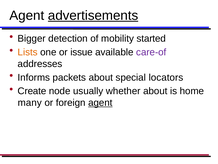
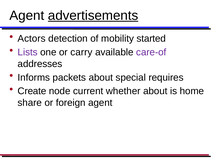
Bigger: Bigger -> Actors
Lists colour: orange -> purple
issue: issue -> carry
locators: locators -> requires
usually: usually -> current
many: many -> share
agent at (100, 102) underline: present -> none
